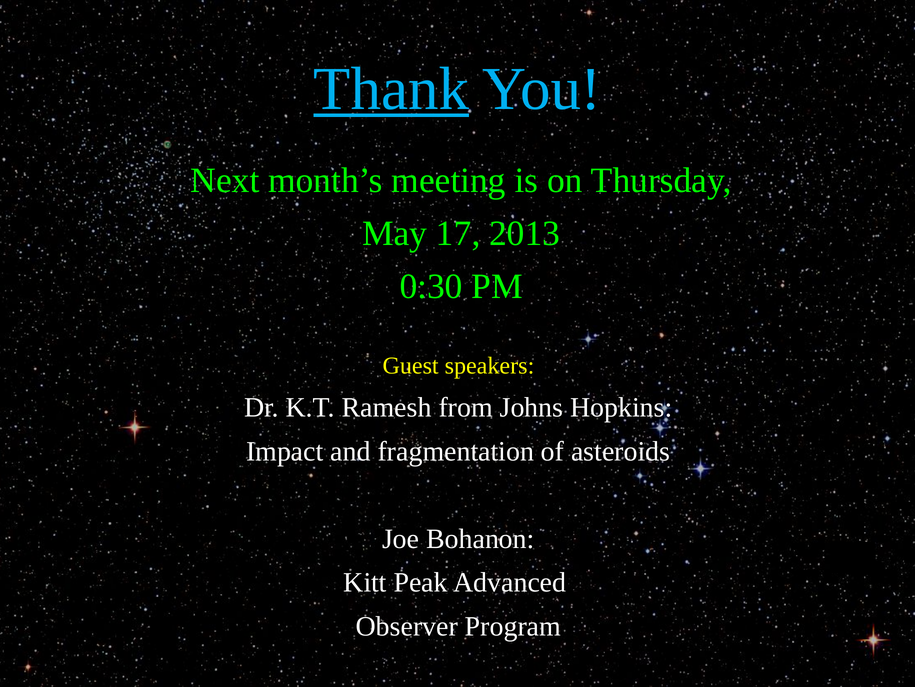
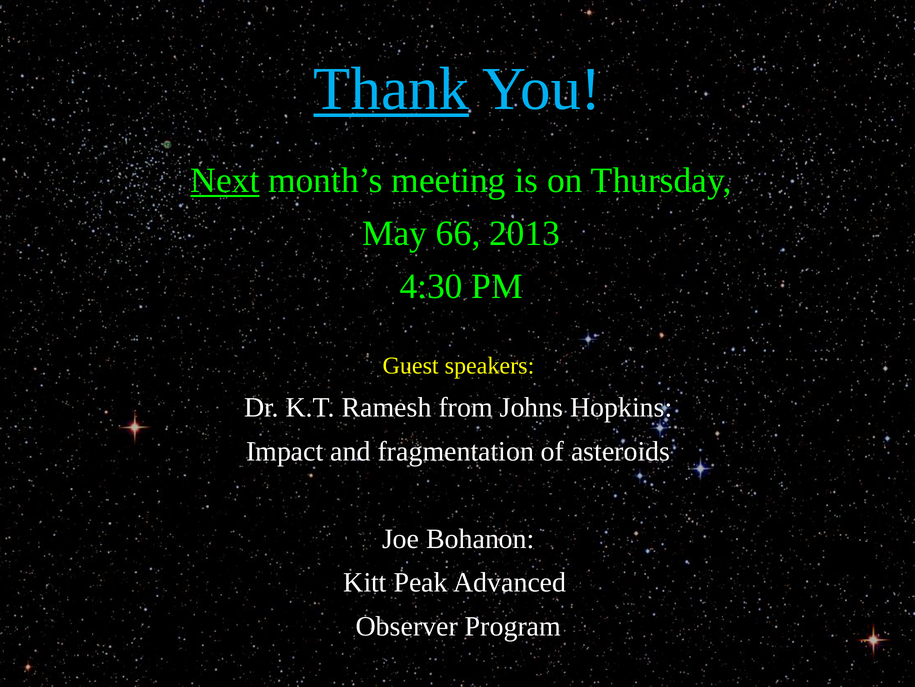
Next underline: none -> present
17: 17 -> 66
0:30: 0:30 -> 4:30
